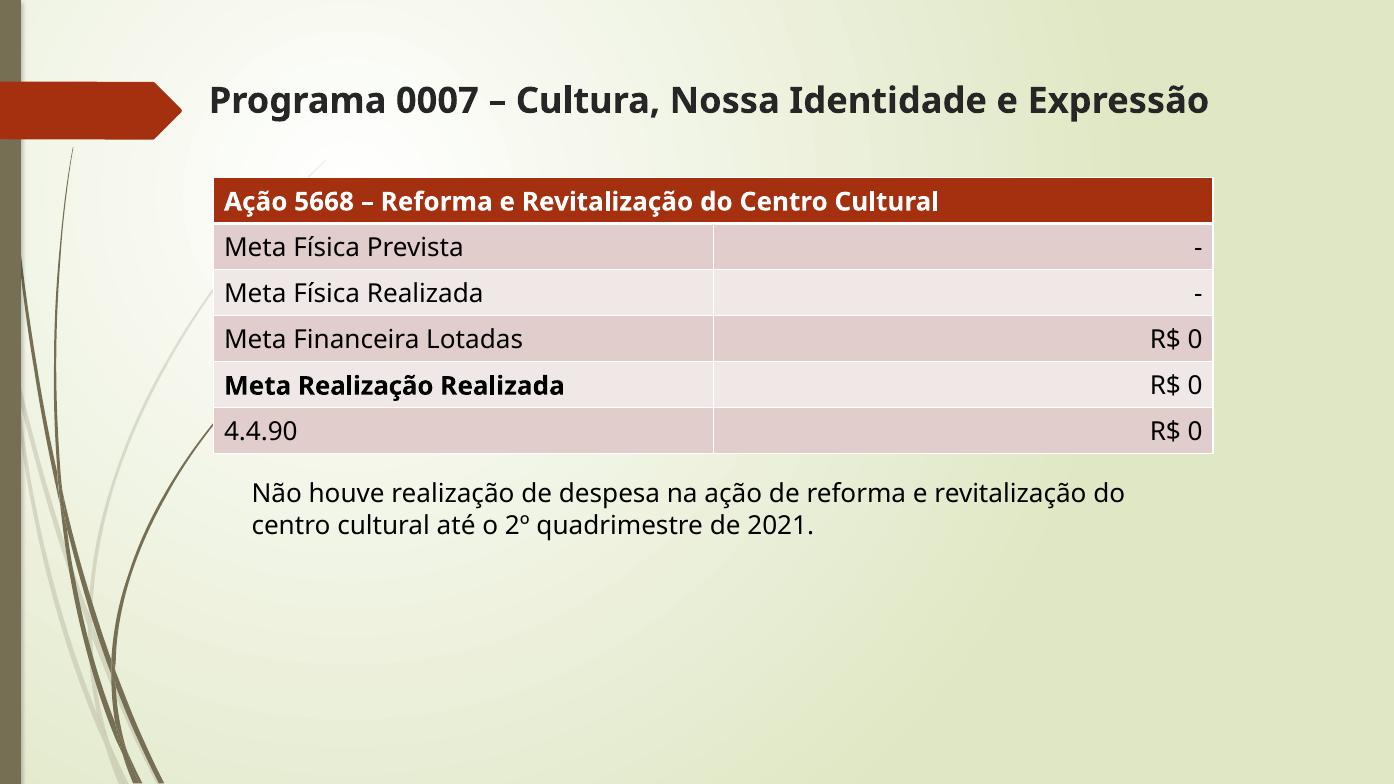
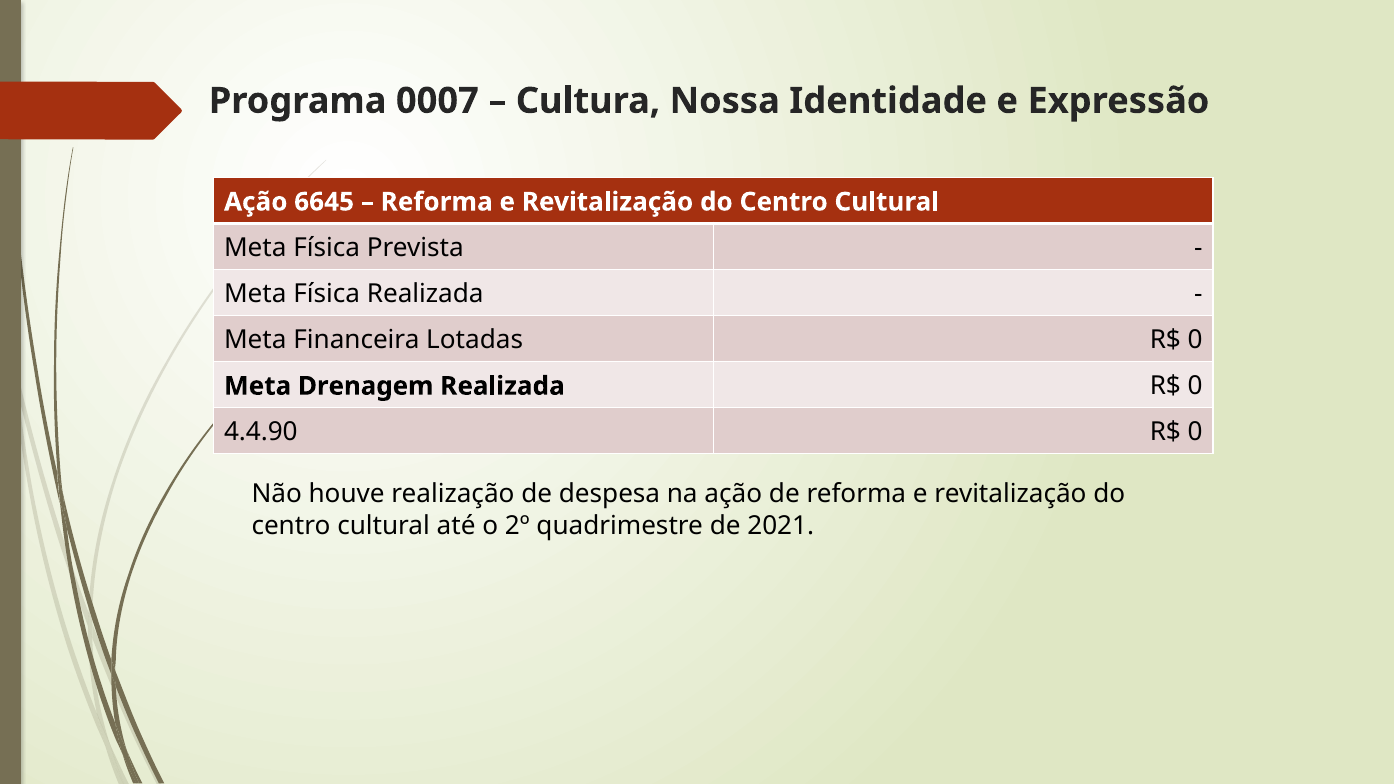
5668: 5668 -> 6645
Meta Realização: Realização -> Drenagem
